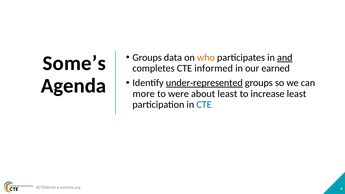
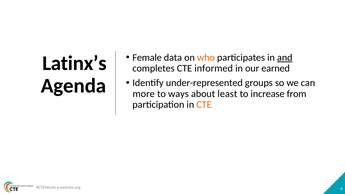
Groups at (147, 58): Groups -> Female
Some’s: Some’s -> Latinx’s
under-represented underline: present -> none
were: were -> ways
increase least: least -> from
CTE at (204, 105) colour: blue -> orange
